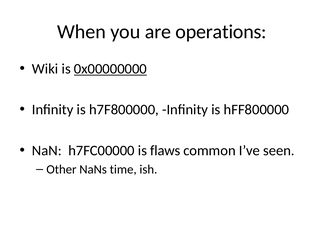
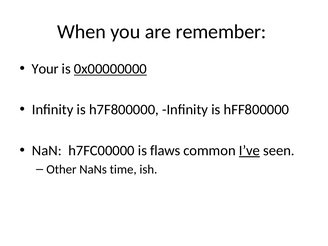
operations: operations -> remember
Wiki: Wiki -> Your
I’ve underline: none -> present
